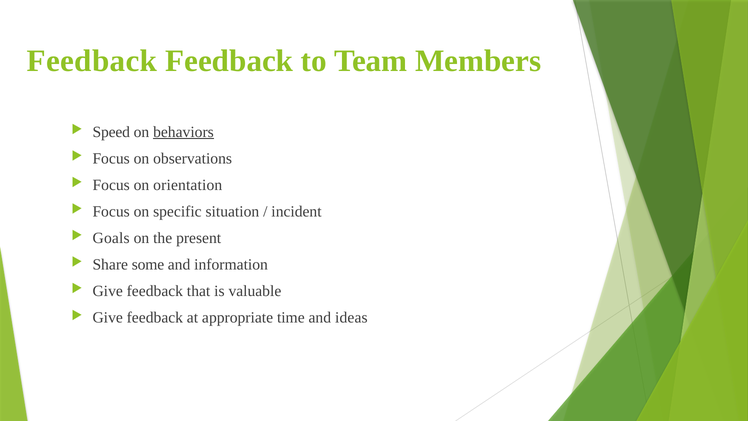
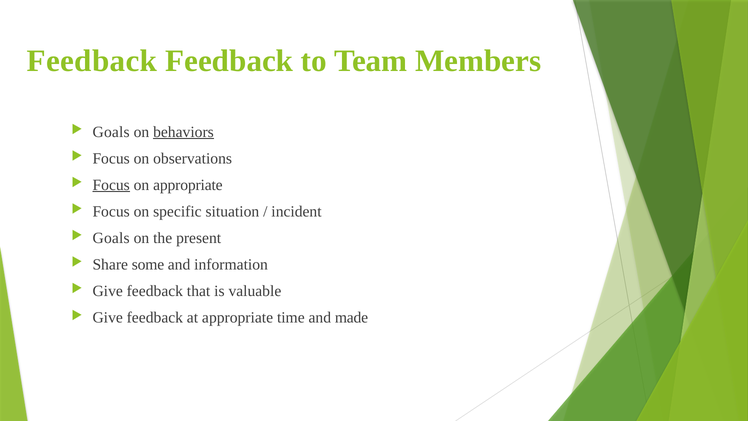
Speed at (111, 132): Speed -> Goals
Focus at (111, 185) underline: none -> present
on orientation: orientation -> appropriate
ideas: ideas -> made
